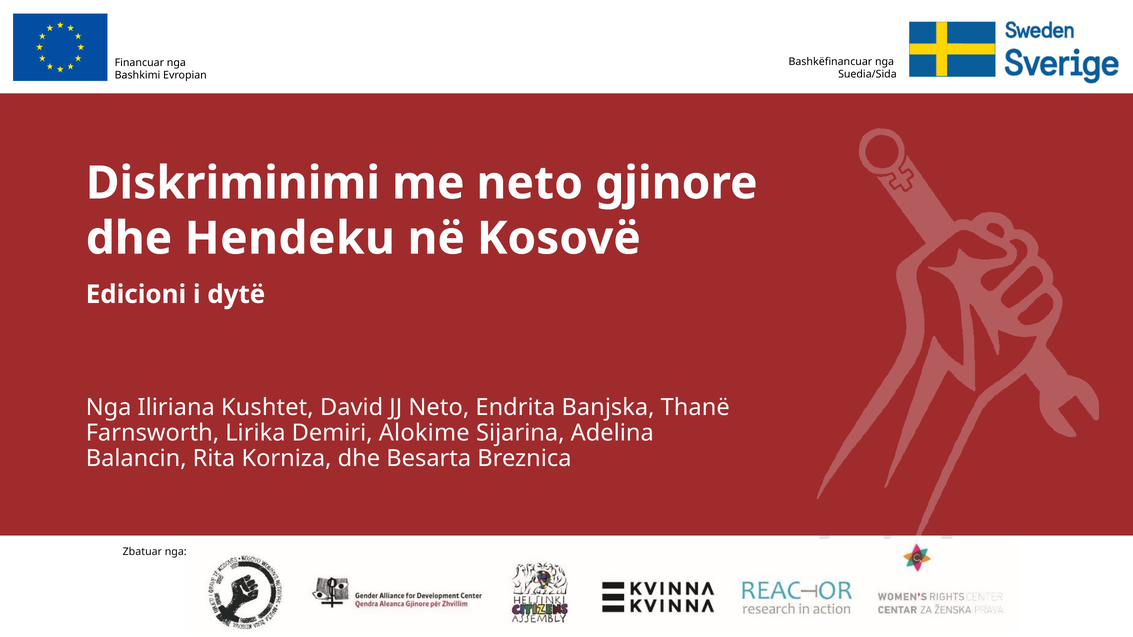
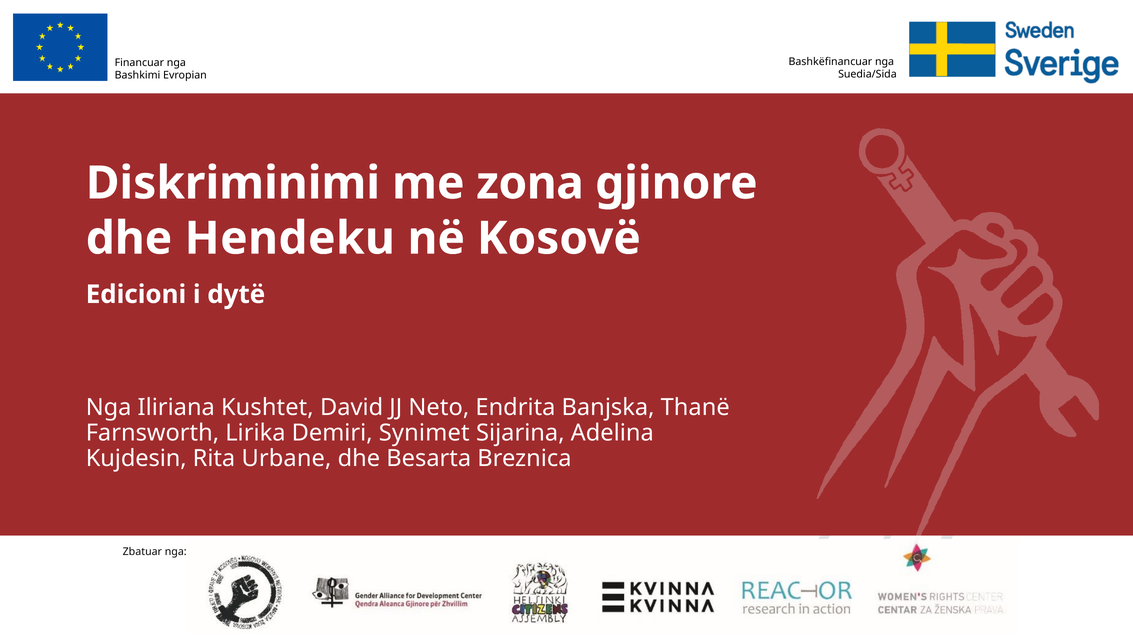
me neto: neto -> zona
Alokime: Alokime -> Synimet
Balancin: Balancin -> Kujdesin
Korniza: Korniza -> Urbane
